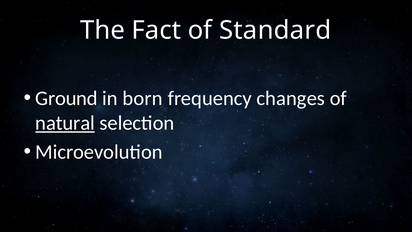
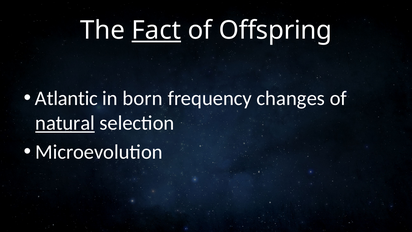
Fact underline: none -> present
Standard: Standard -> Offspring
Ground: Ground -> Atlantic
